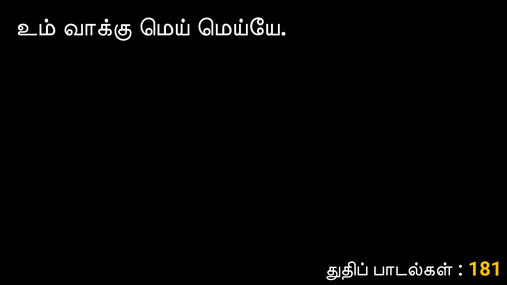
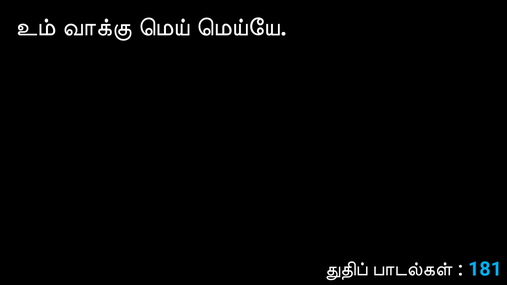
181 colour: yellow -> light blue
